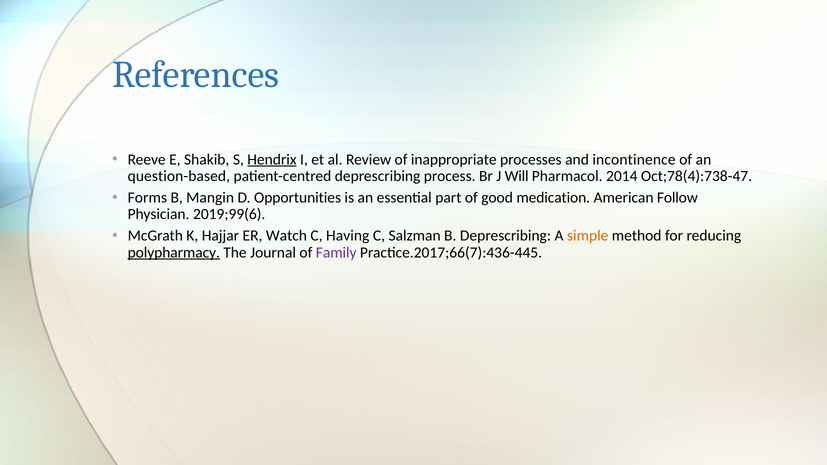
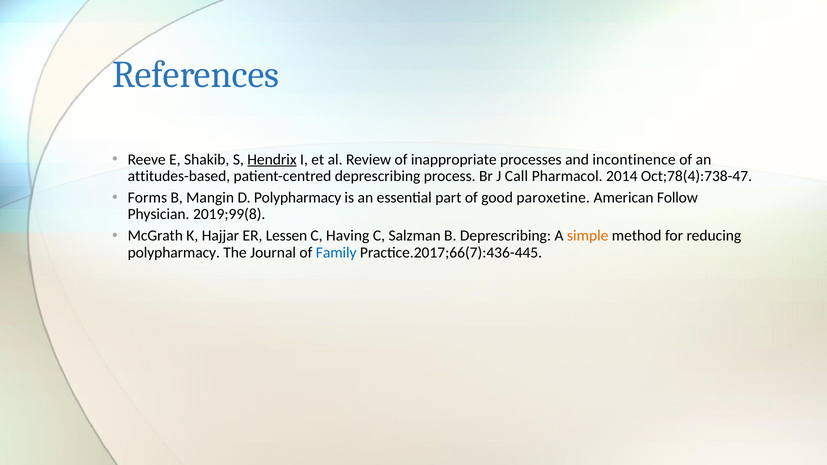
question-based: question-based -> attitudes-based
Will: Will -> Call
D Opportunities: Opportunities -> Polypharmacy
medication: medication -> paroxetine
2019;99(6: 2019;99(6 -> 2019;99(8
Watch: Watch -> Lessen
polypharmacy at (174, 253) underline: present -> none
Family colour: purple -> blue
